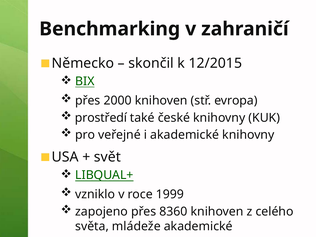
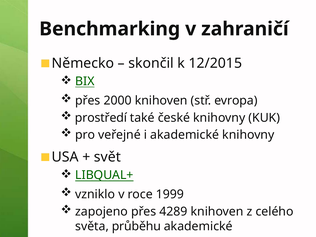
8360: 8360 -> 4289
mládeže: mládeže -> průběhu
